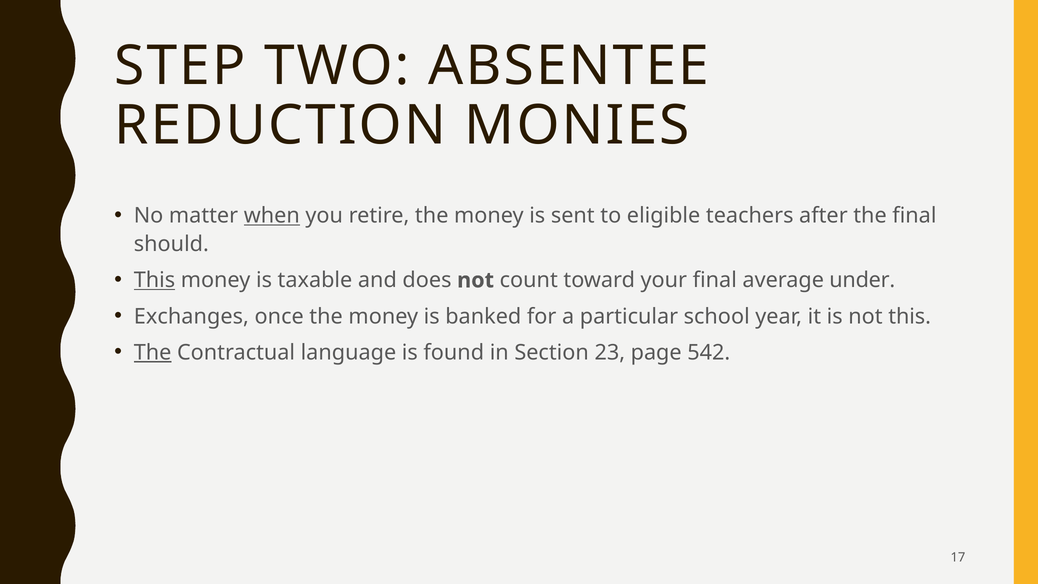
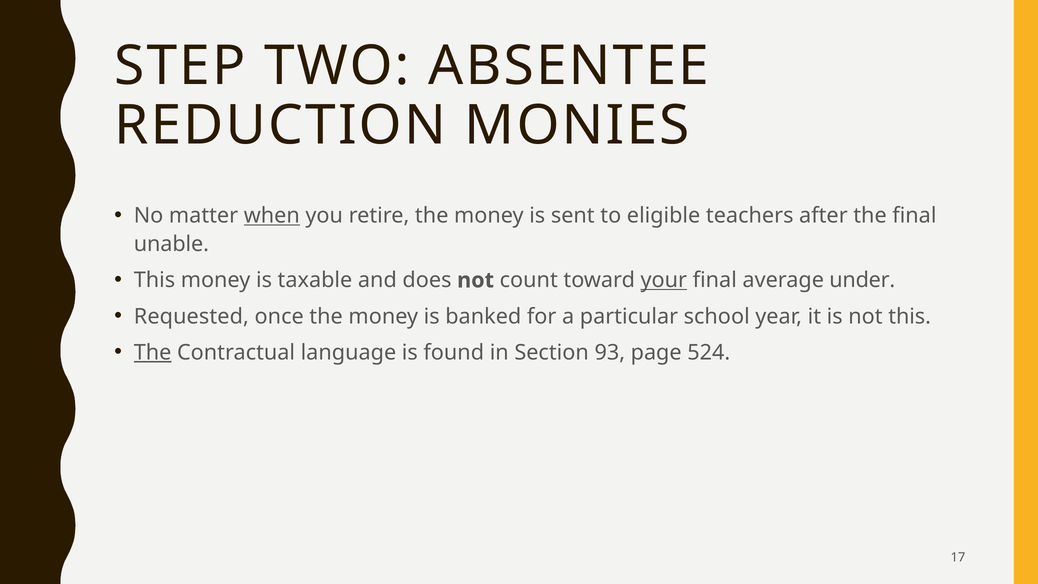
should: should -> unable
This at (154, 280) underline: present -> none
your underline: none -> present
Exchanges: Exchanges -> Requested
23: 23 -> 93
542: 542 -> 524
